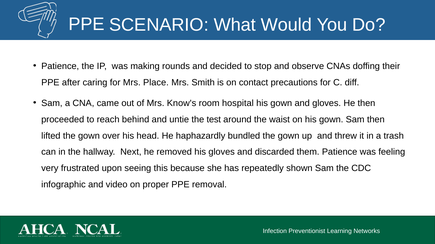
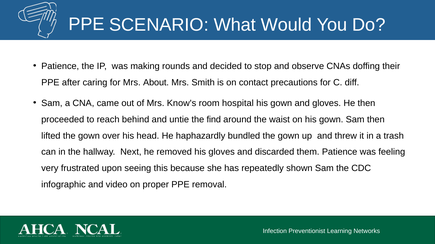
Place: Place -> About
test: test -> find
